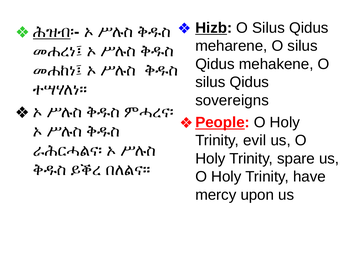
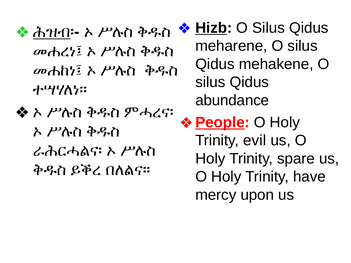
sovereigns: sovereigns -> abundance
